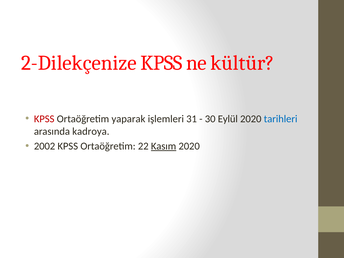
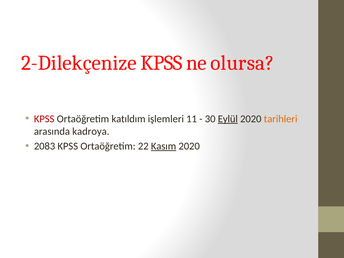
kültür: kültür -> olursa
yaparak: yaparak -> katıldım
31: 31 -> 11
Eylül underline: none -> present
tarihleri colour: blue -> orange
2002: 2002 -> 2083
